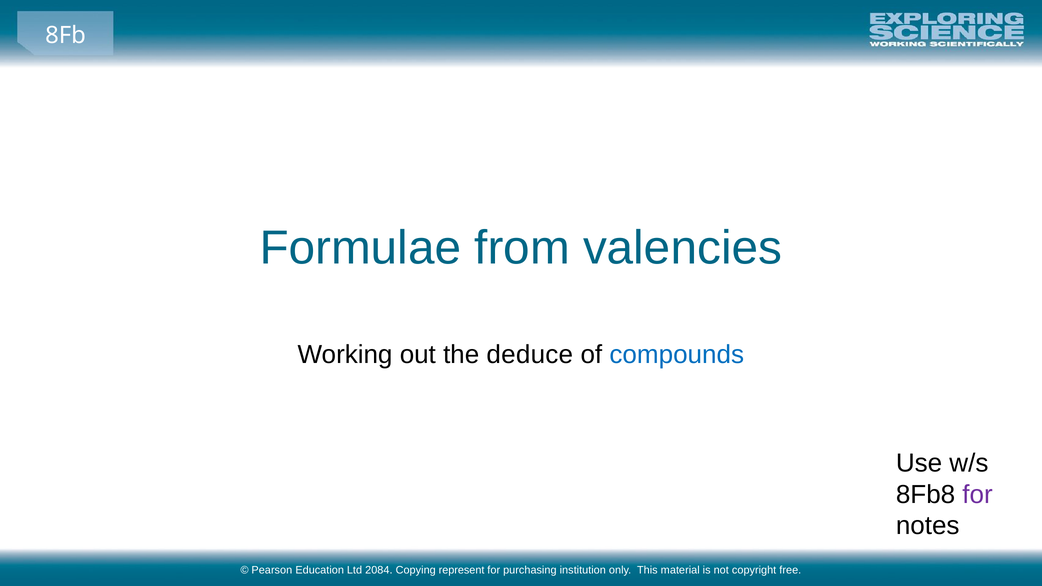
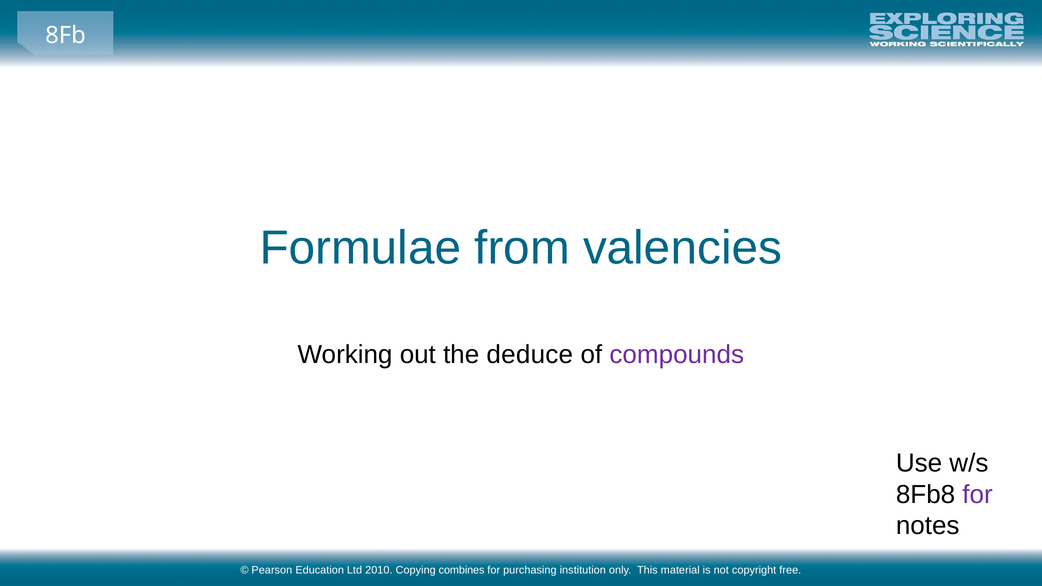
compounds colour: blue -> purple
2084: 2084 -> 2010
represent: represent -> combines
